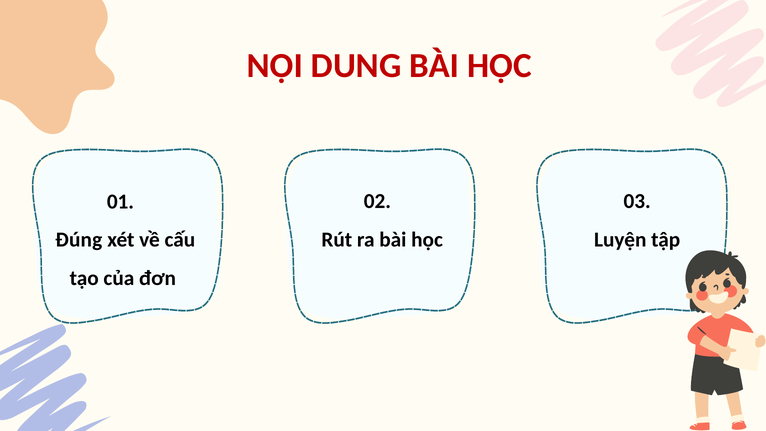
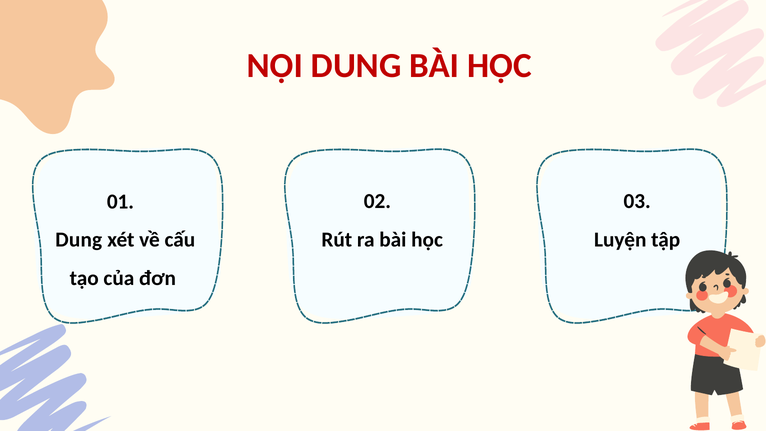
Đúng at (79, 240): Đúng -> Dung
